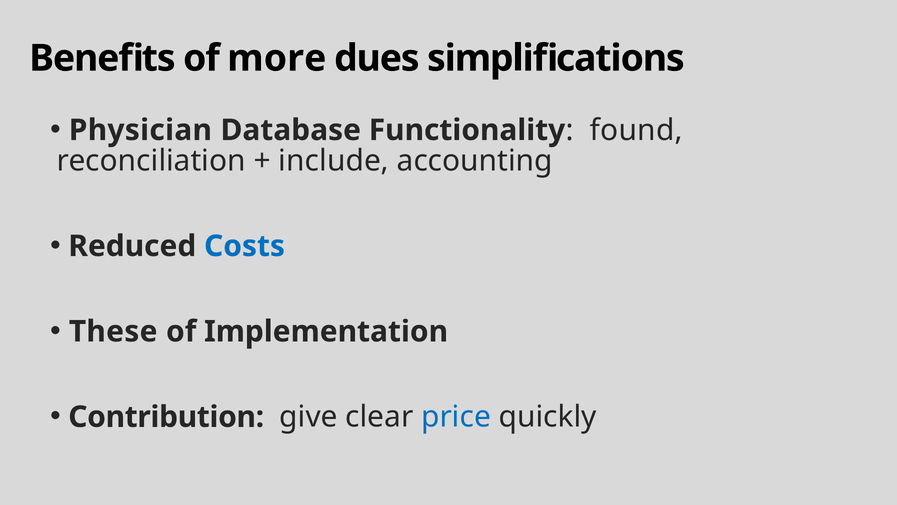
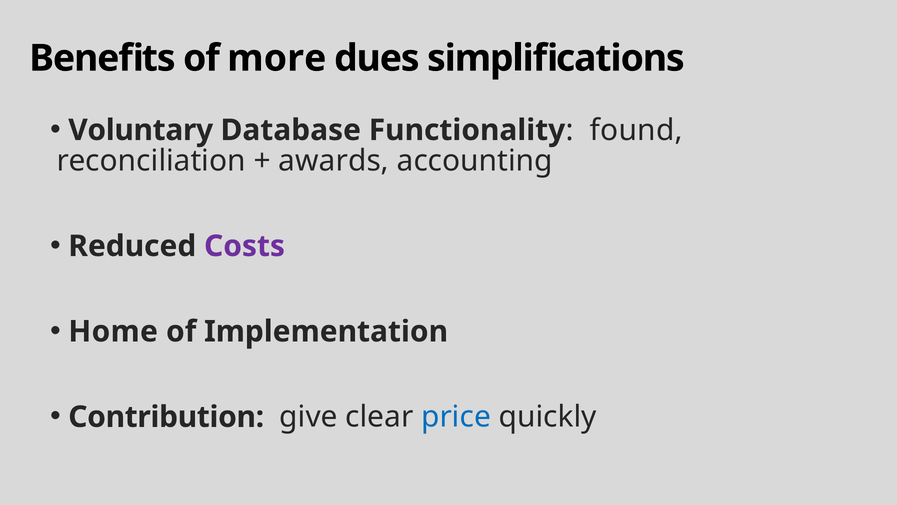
Physician: Physician -> Voluntary
include: include -> awards
Costs colour: blue -> purple
These: These -> Home
